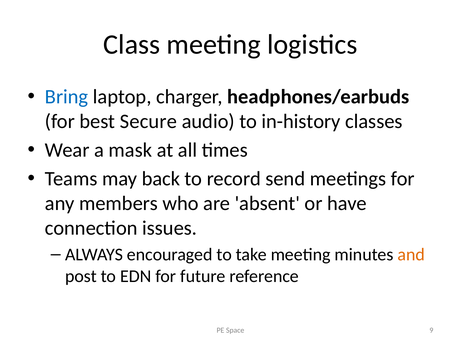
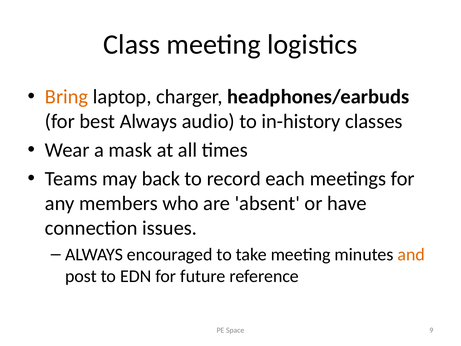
Bring colour: blue -> orange
best Secure: Secure -> Always
send: send -> each
